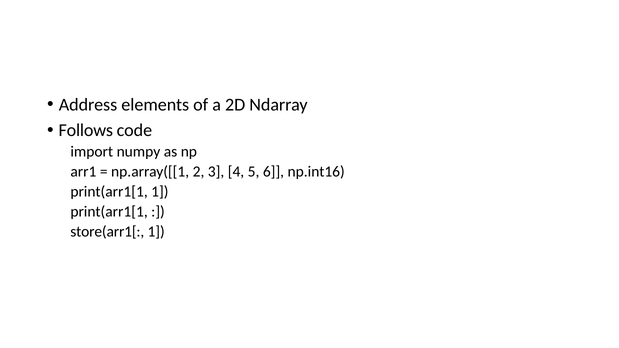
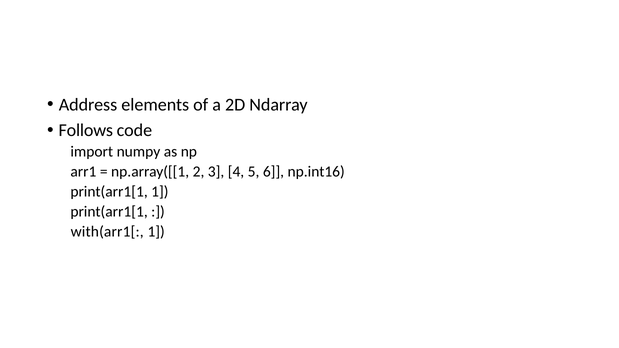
store(arr1[: store(arr1[ -> with(arr1[
